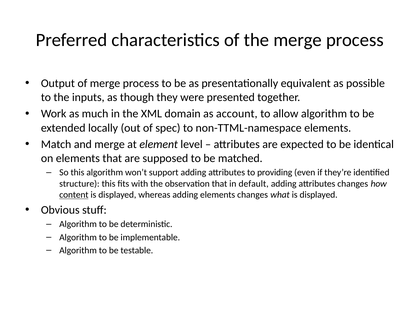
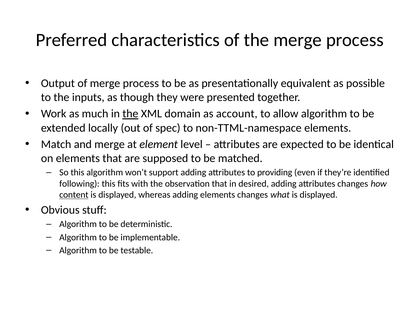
the at (130, 114) underline: none -> present
structure: structure -> following
default: default -> desired
